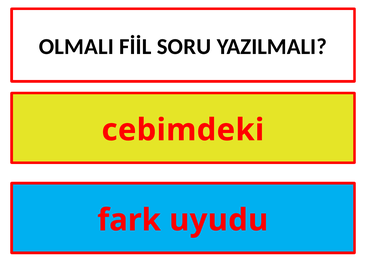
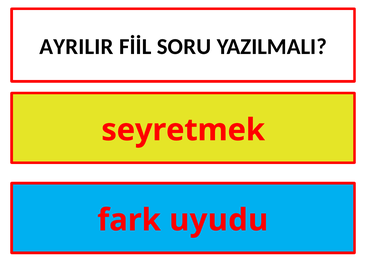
OLMALI: OLMALI -> AYRILIR
cebimdeki: cebimdeki -> seyretmek
